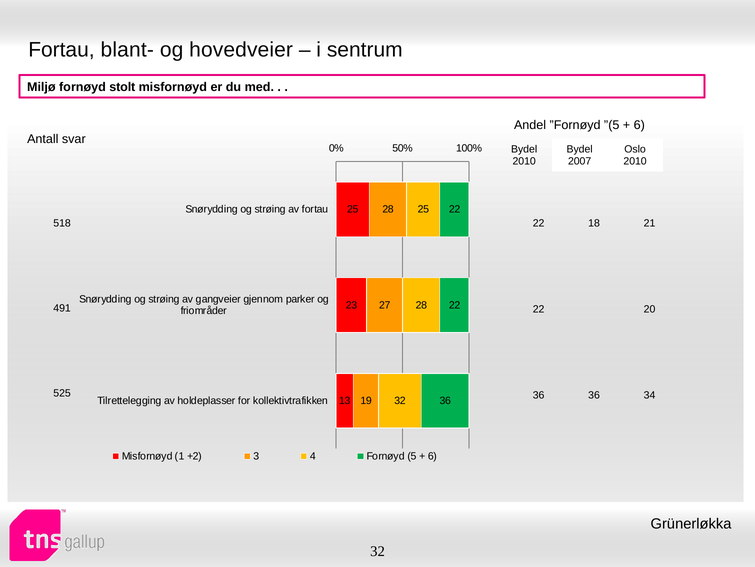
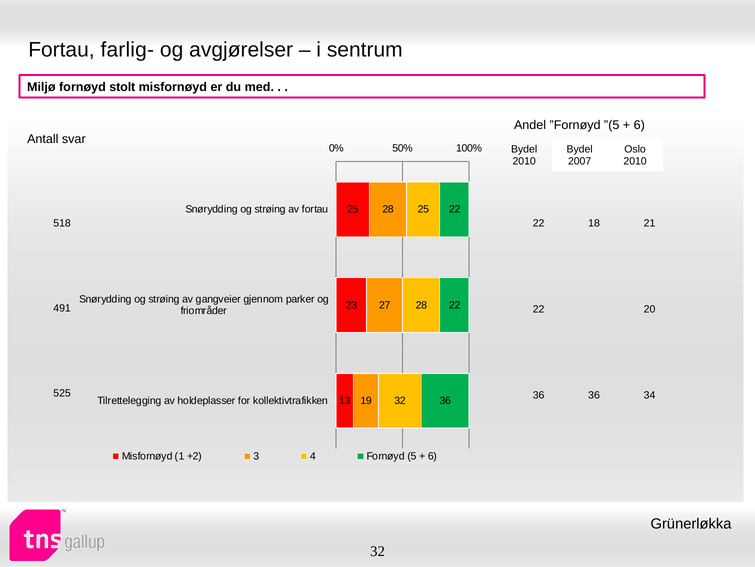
blant-: blant- -> farlig-
hovedveier: hovedveier -> avgjørelser
